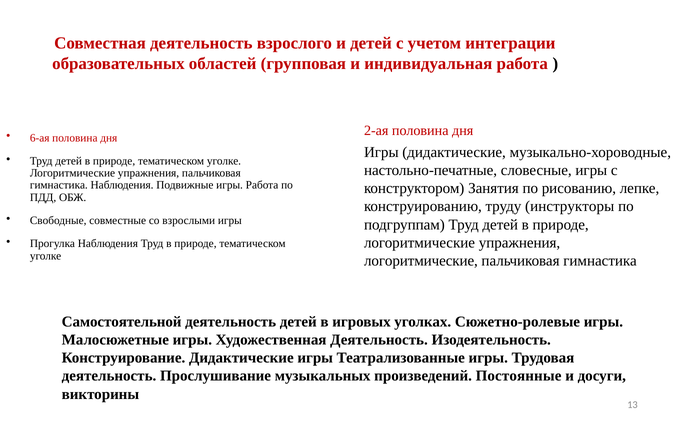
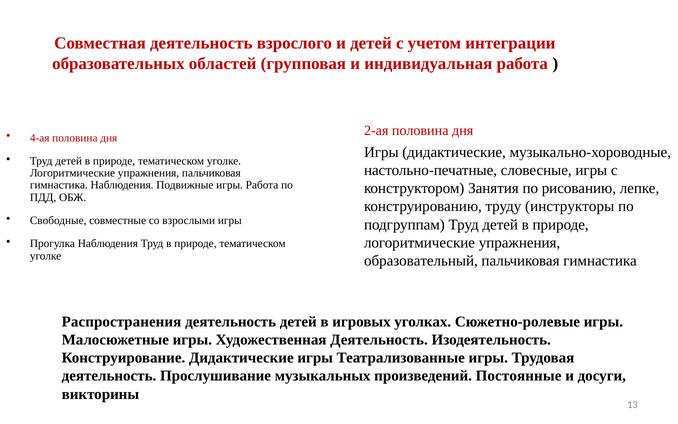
6-ая: 6-ая -> 4-ая
логоритмические at (421, 261): логоритмические -> образовательный
Самостоятельной: Самостоятельной -> Распространения
